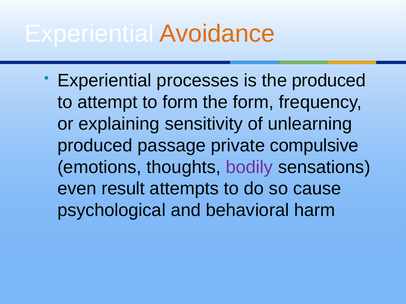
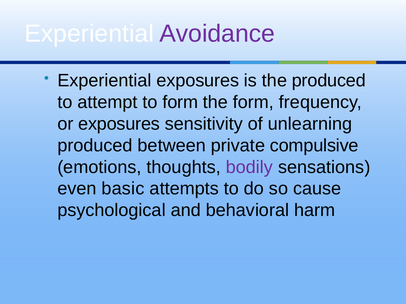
Avoidance colour: orange -> purple
Experiential processes: processes -> exposures
or explaining: explaining -> exposures
passage: passage -> between
result: result -> basic
